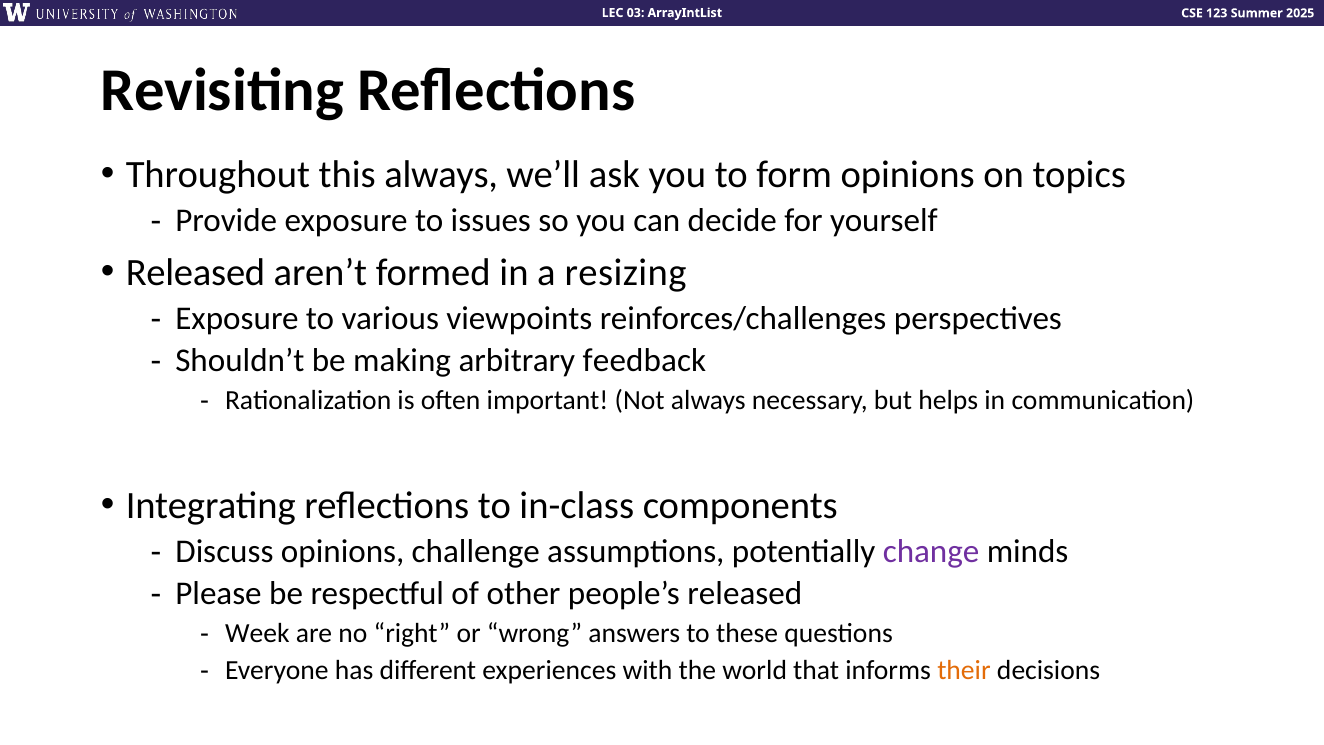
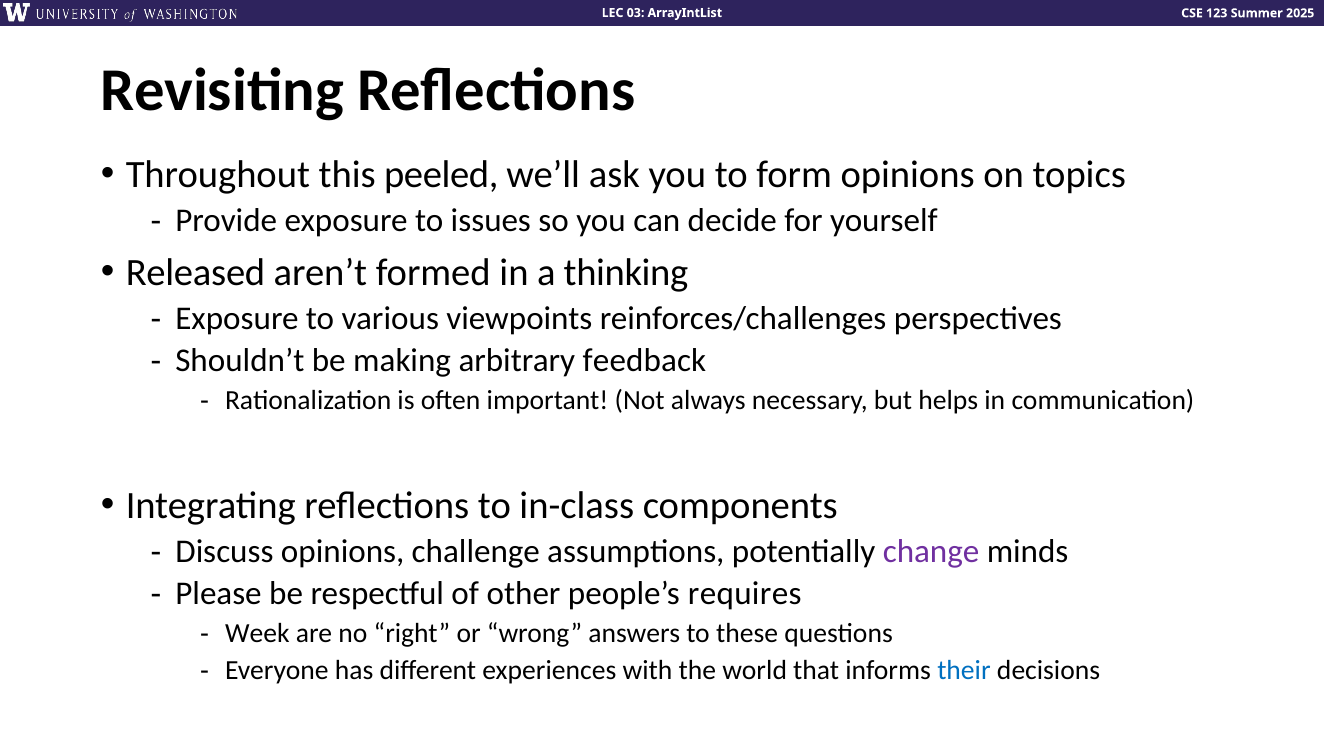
this always: always -> peeled
resizing: resizing -> thinking
people’s released: released -> requires
their colour: orange -> blue
